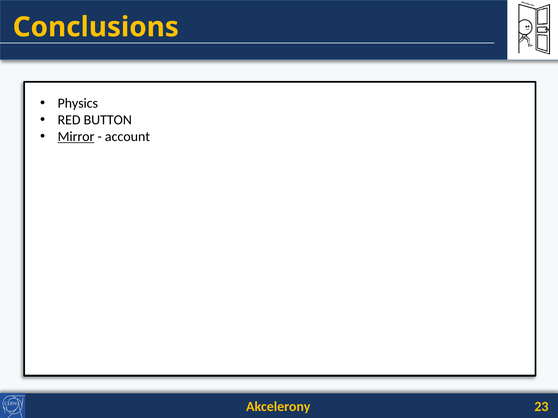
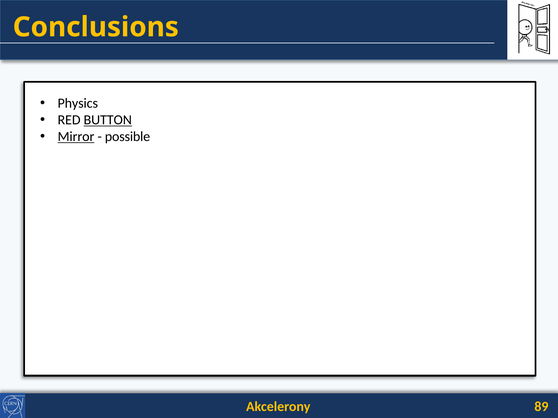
BUTTON underline: none -> present
account: account -> possible
23: 23 -> 89
